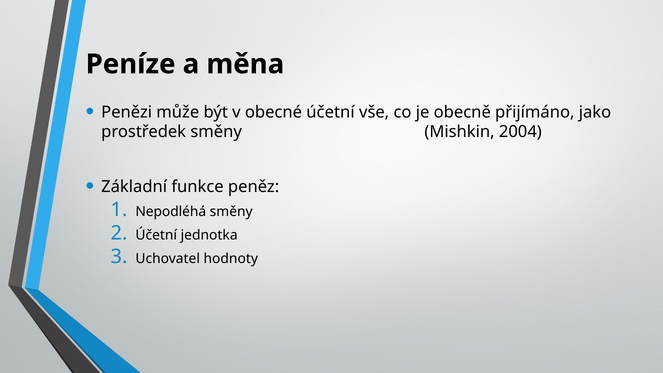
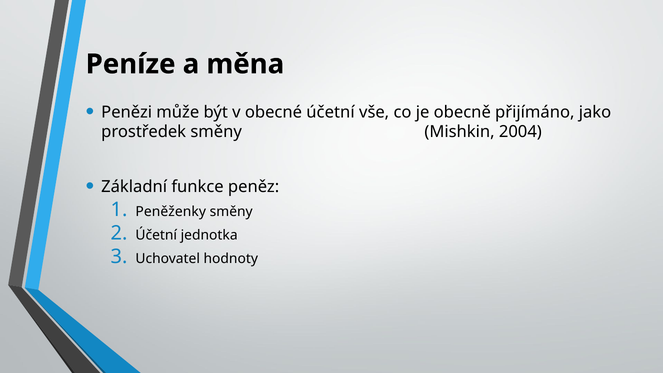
Nepodléhá: Nepodléhá -> Peněženky
